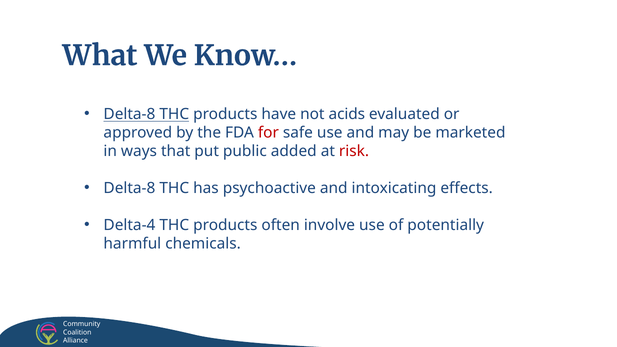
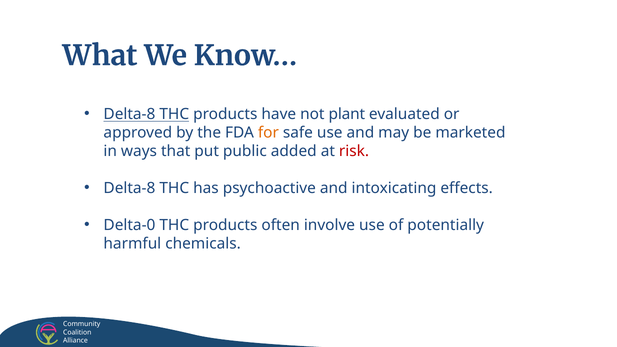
acids: acids -> plant
for colour: red -> orange
Delta-4: Delta-4 -> Delta-0
